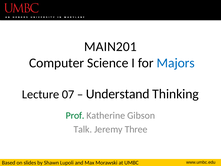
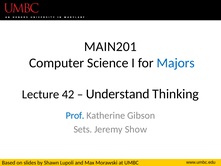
07: 07 -> 42
Prof colour: green -> blue
Talk: Talk -> Sets
Three: Three -> Show
